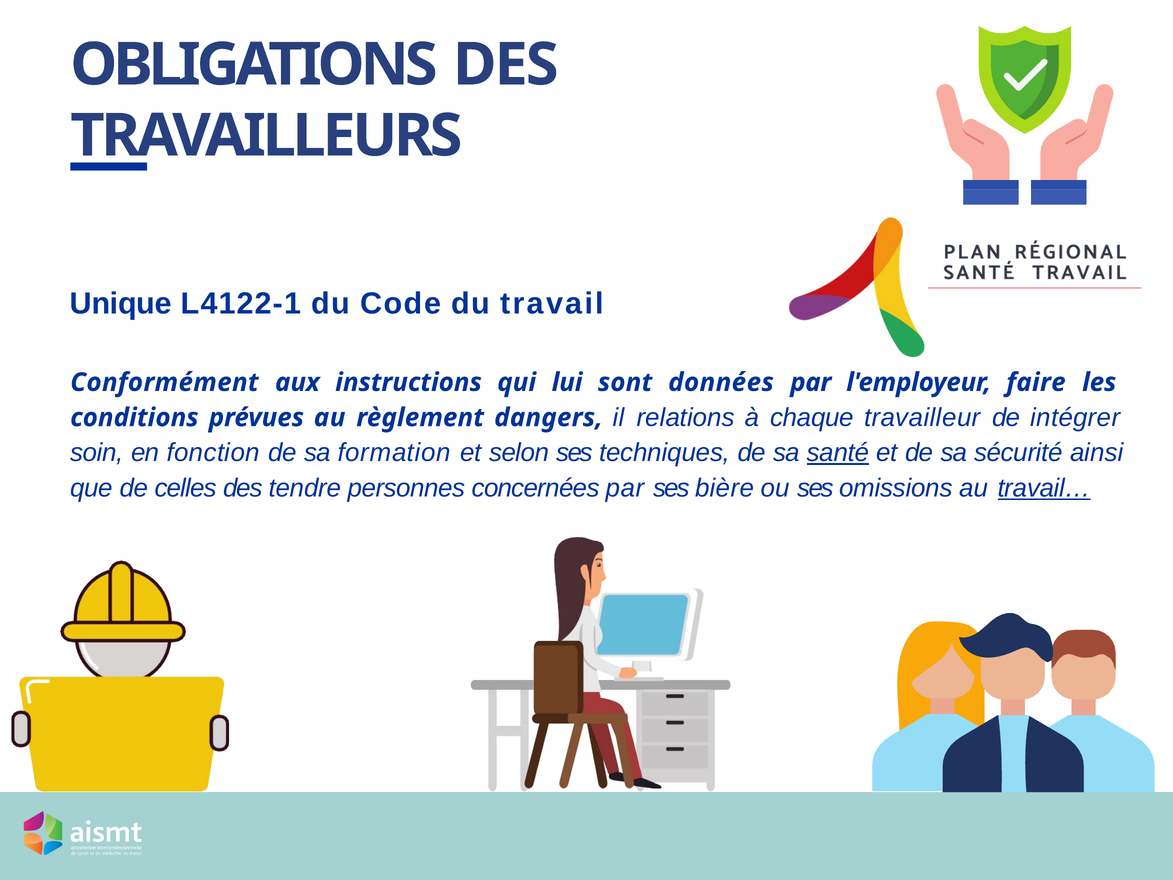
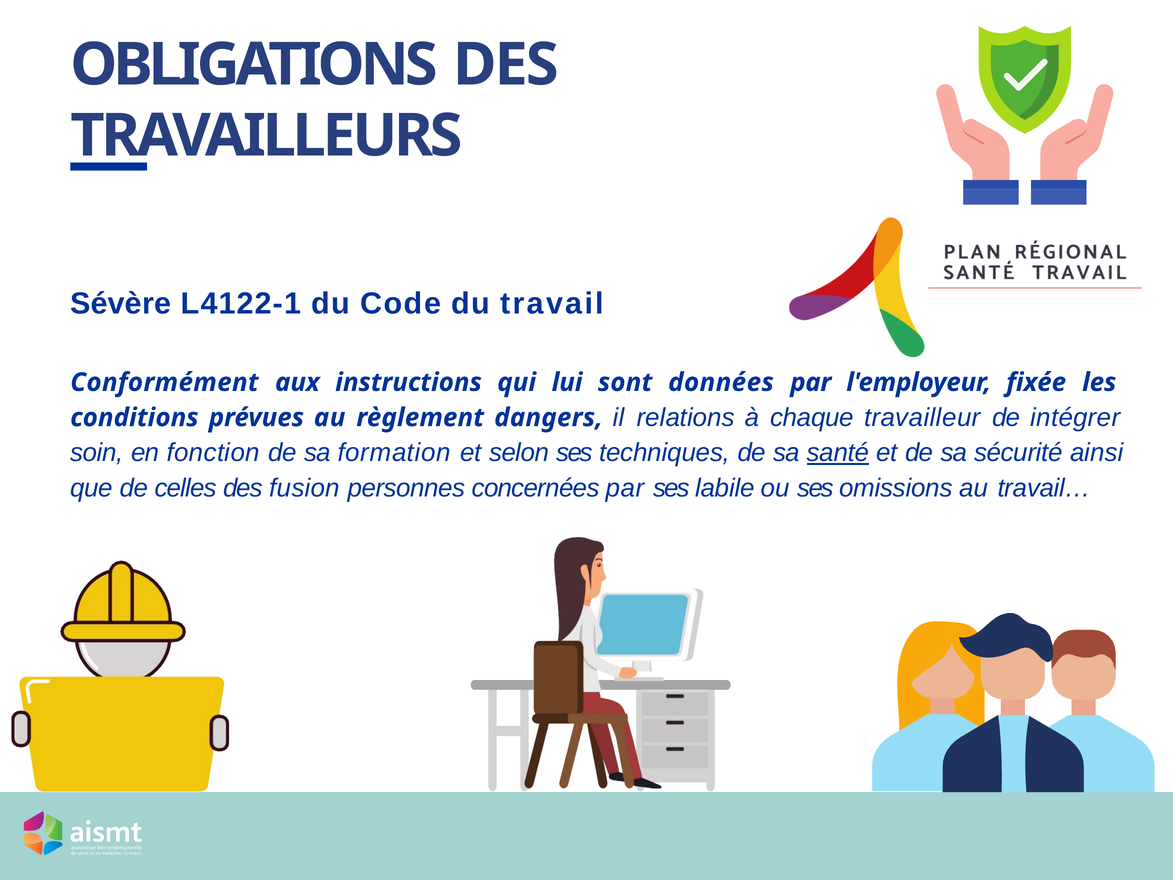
Unique: Unique -> Sévère
faire: faire -> fixée
tendre: tendre -> fusion
bière: bière -> labile
travail… underline: present -> none
